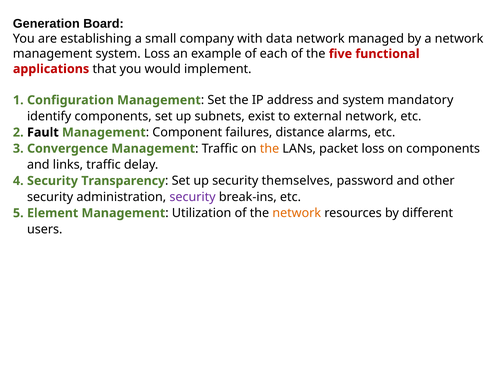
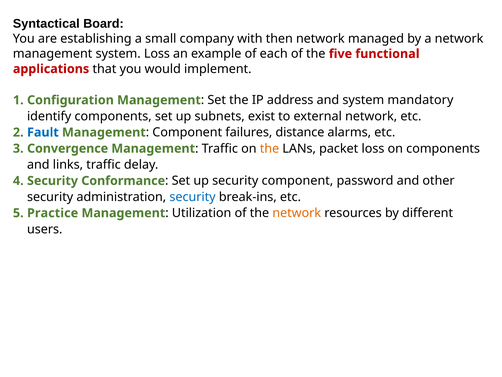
Generation: Generation -> Syntactical
data: data -> then
Fault colour: black -> blue
Transparency: Transparency -> Conformance
security themselves: themselves -> component
security at (193, 197) colour: purple -> blue
Element: Element -> Practice
